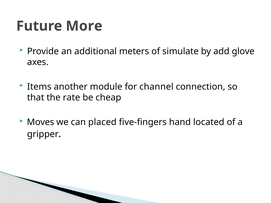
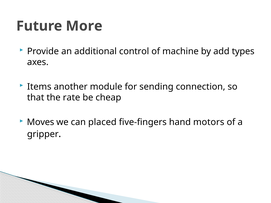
meters: meters -> control
simulate: simulate -> machine
glove: glove -> types
channel: channel -> sending
located: located -> motors
